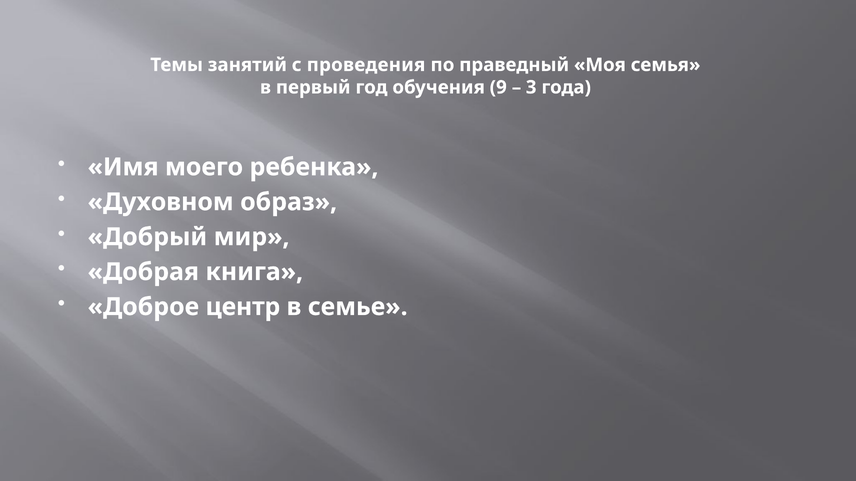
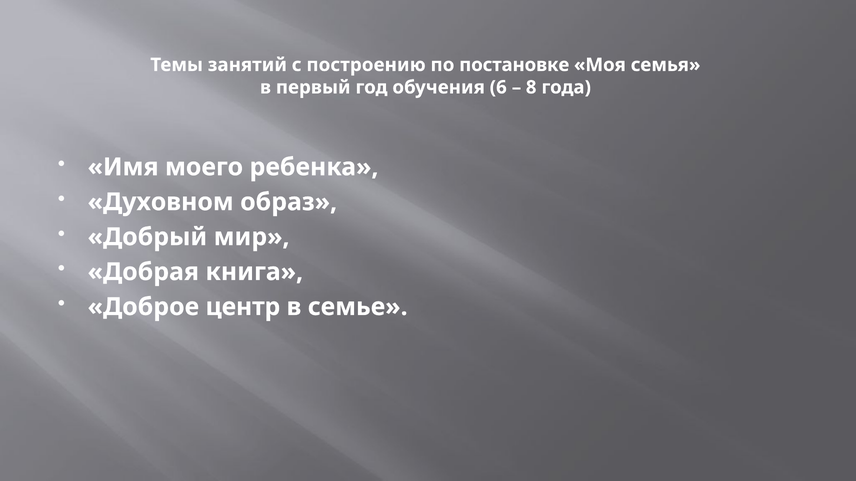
проведения: проведения -> построению
праведный: праведный -> постановке
9: 9 -> 6
3: 3 -> 8
